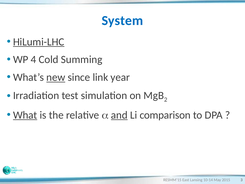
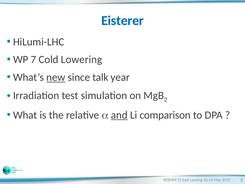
System: System -> Eisterer
HiLumi-LHC underline: present -> none
4: 4 -> 7
Summing: Summing -> Lowering
link: link -> talk
What underline: present -> none
